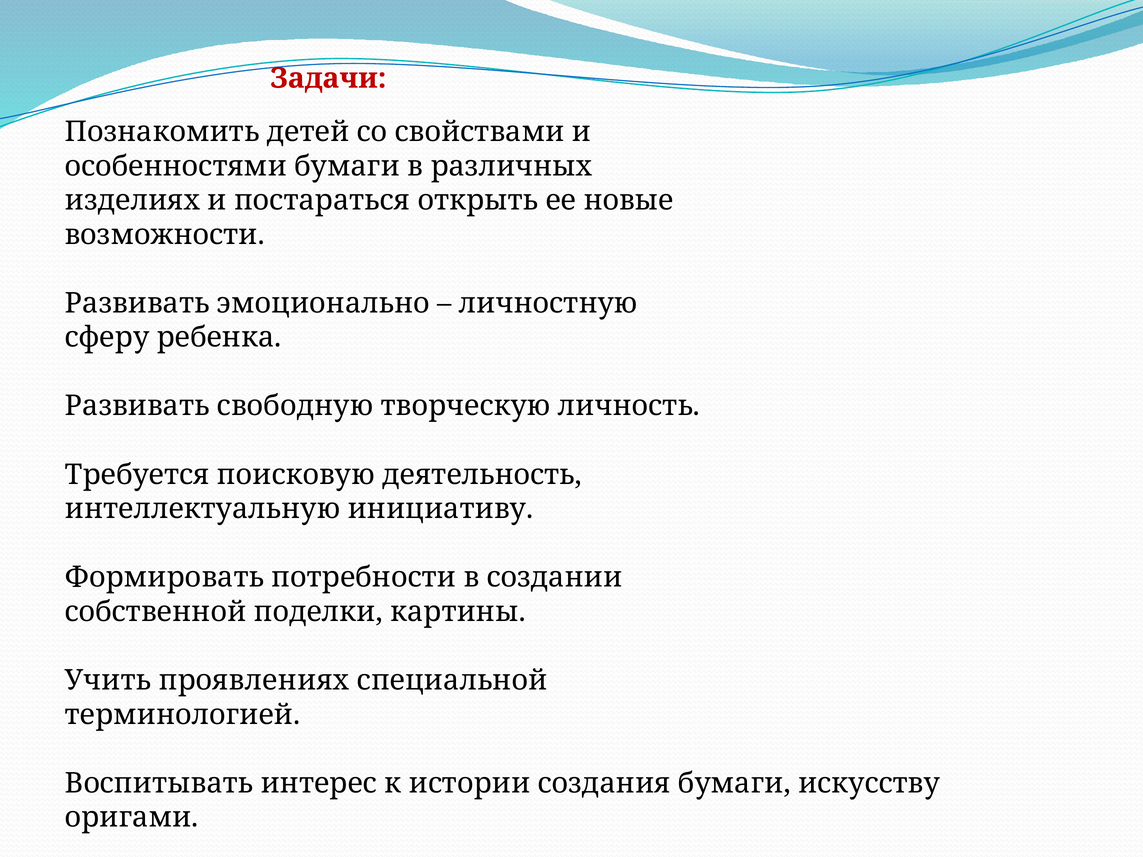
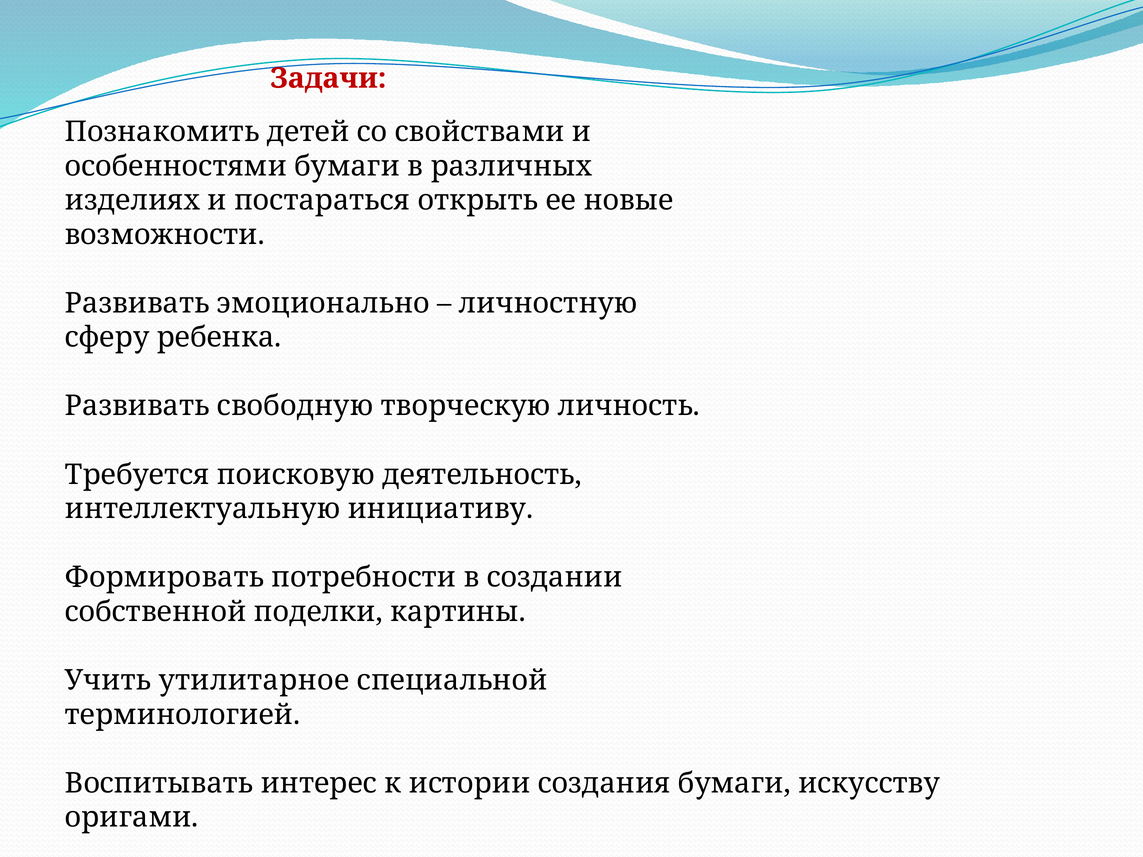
проявлениях: проявлениях -> утилитарное
